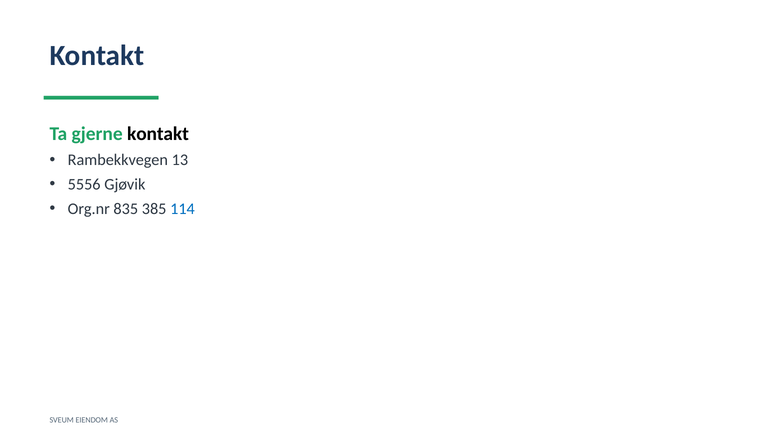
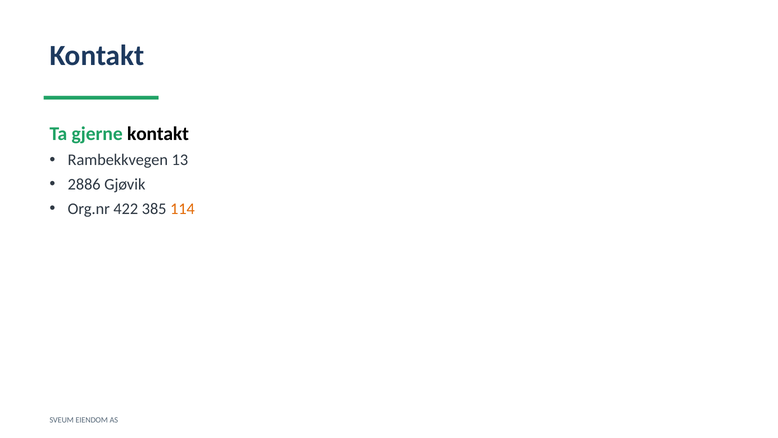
5556: 5556 -> 2886
835: 835 -> 422
114 colour: blue -> orange
